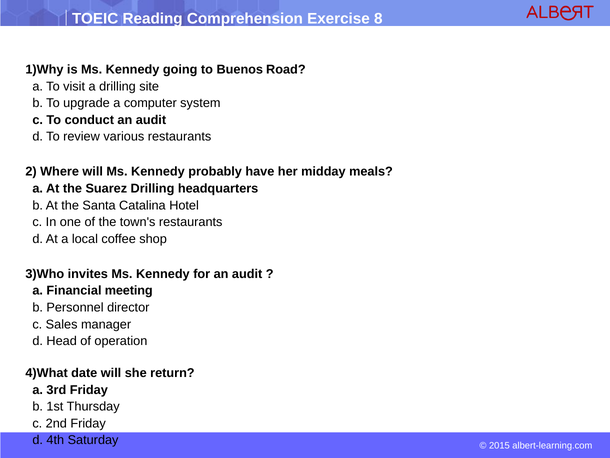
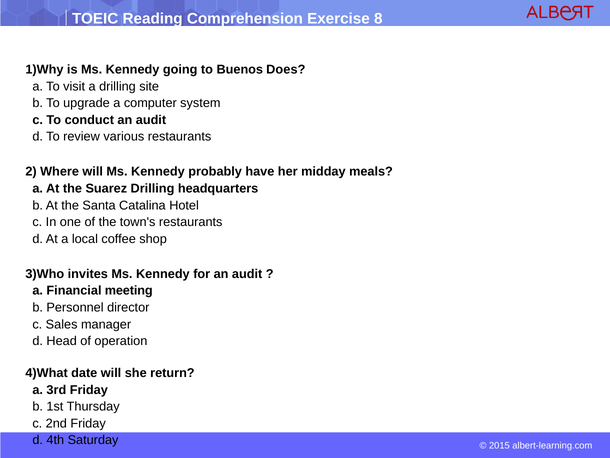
Road: Road -> Does
